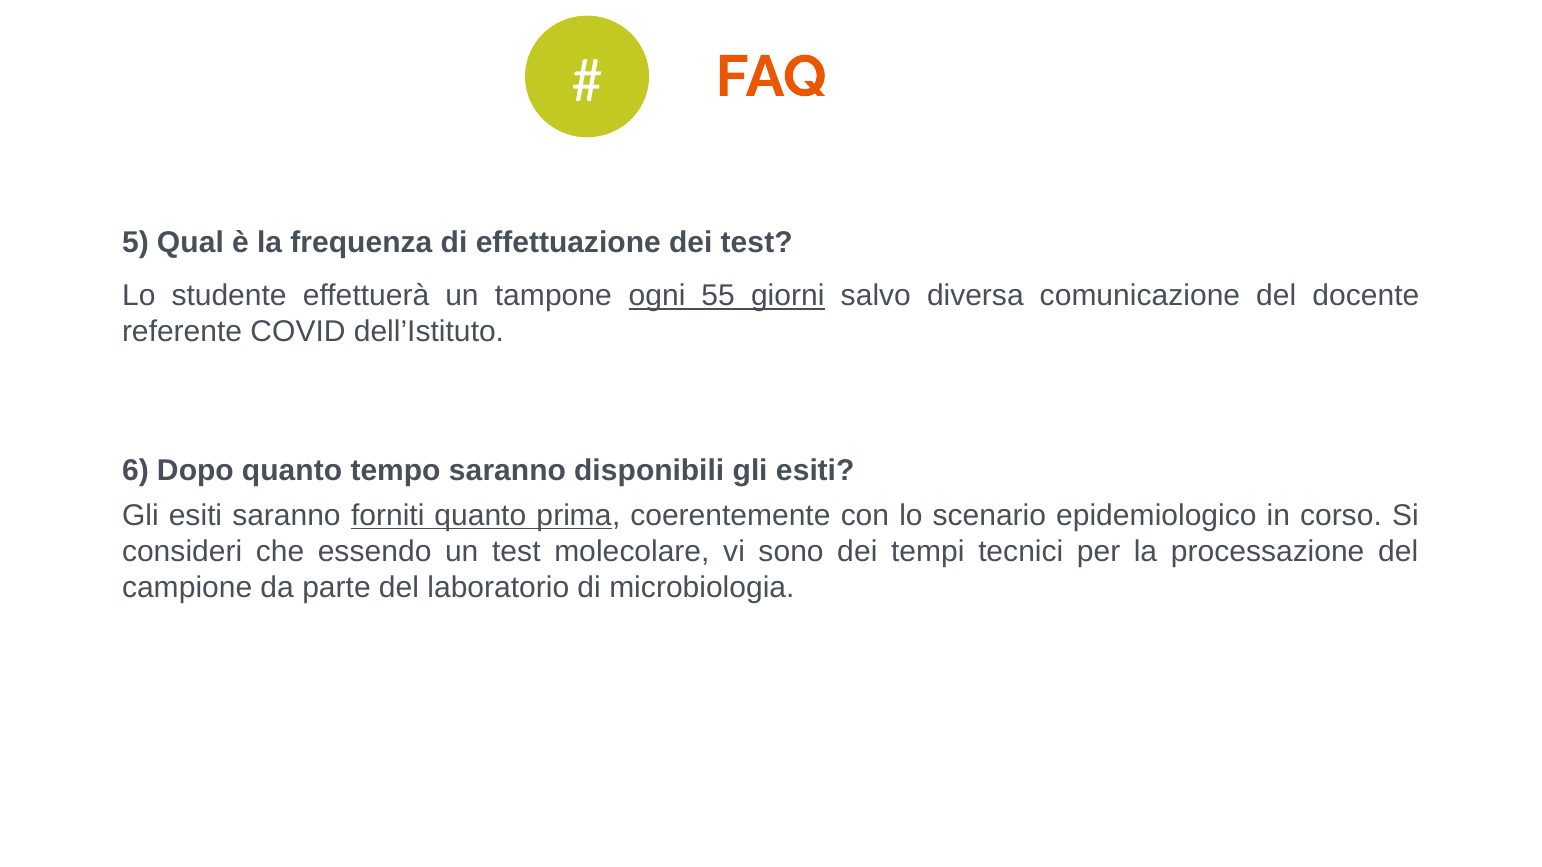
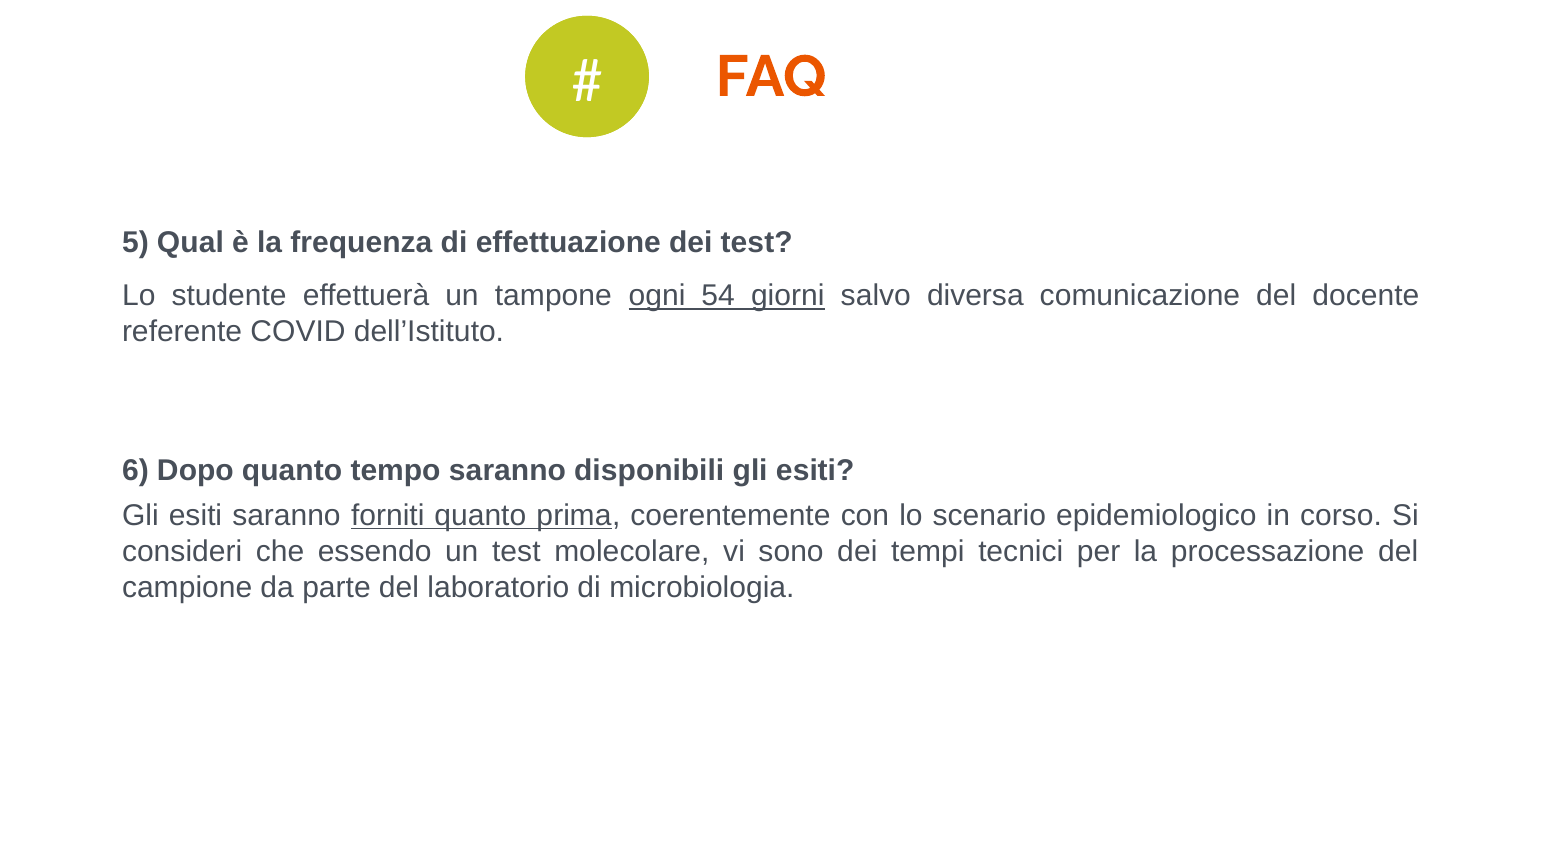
55: 55 -> 54
